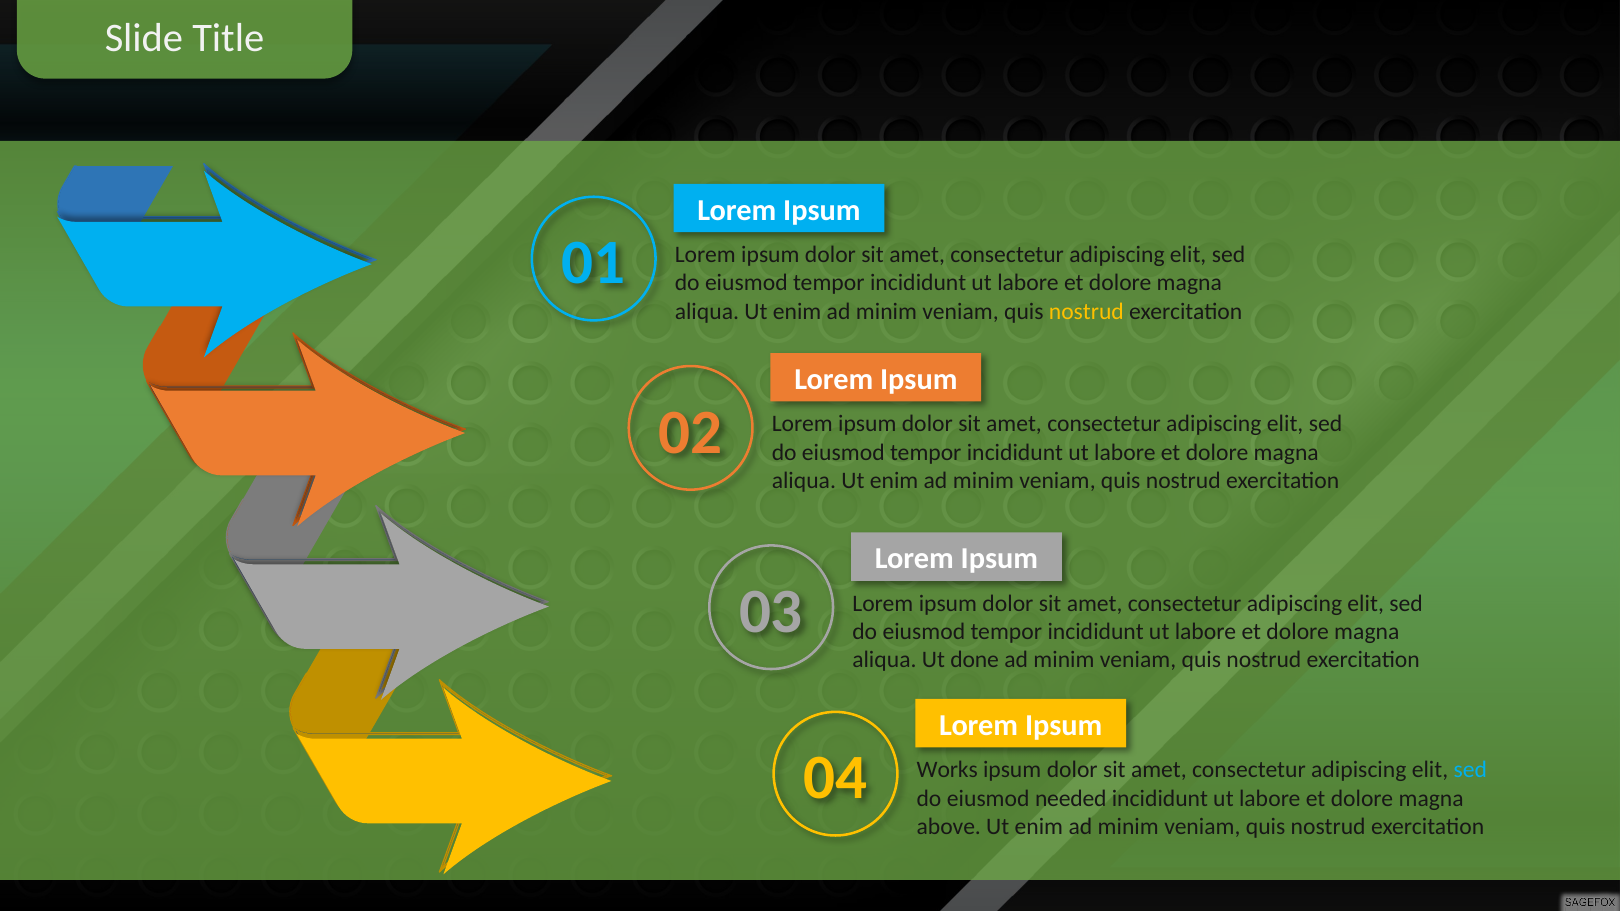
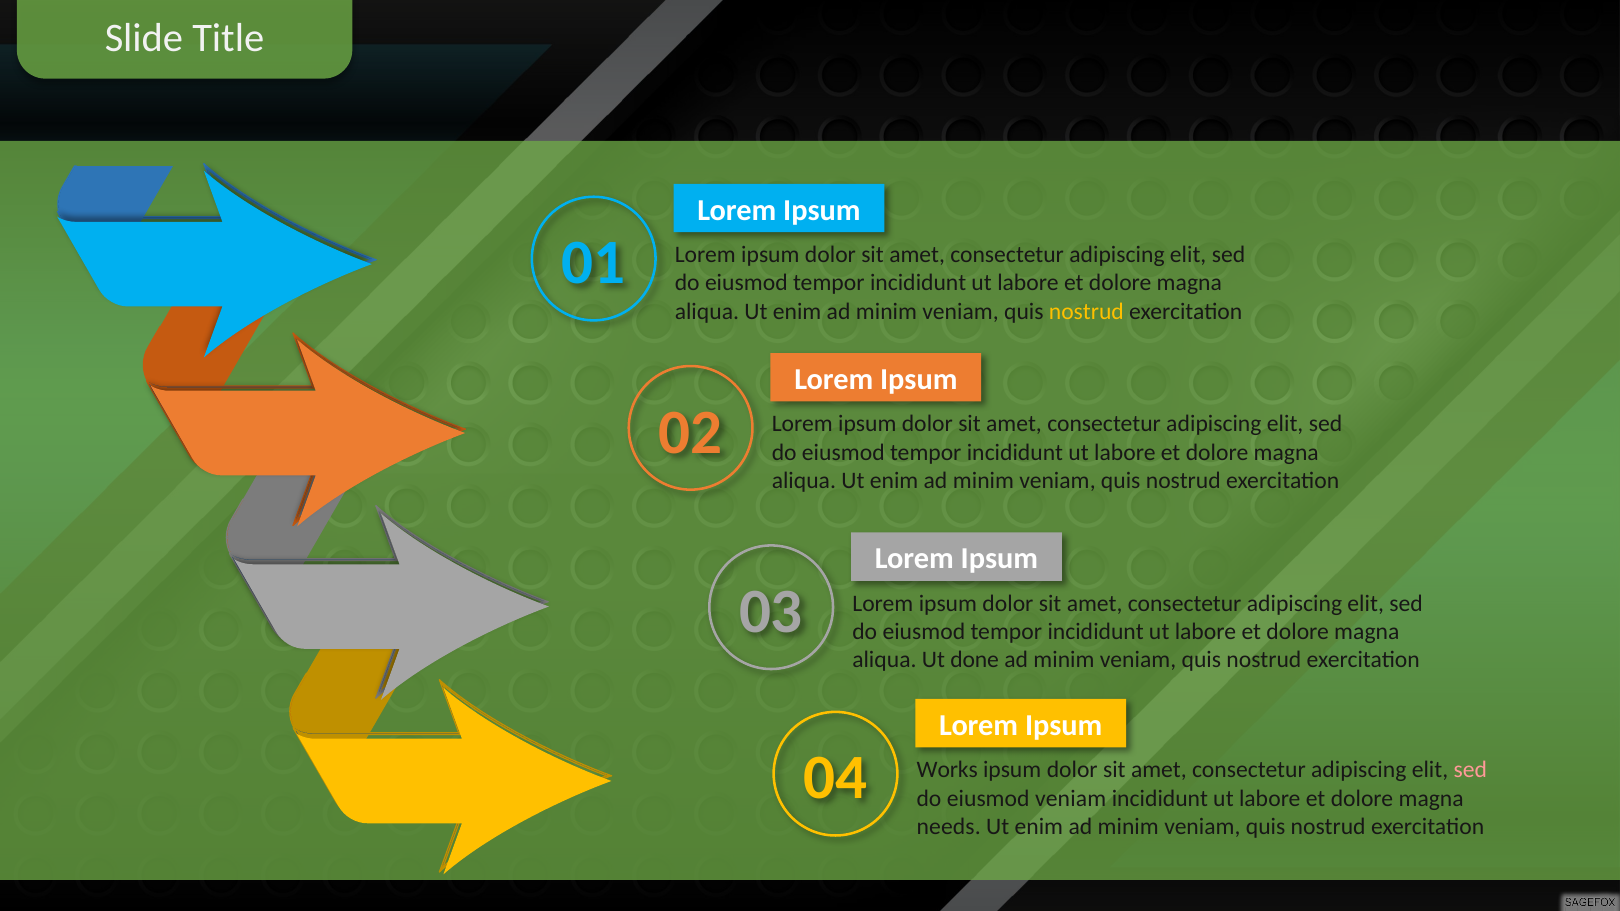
sed at (1470, 770) colour: light blue -> pink
eiusmod needed: needed -> veniam
above: above -> needs
